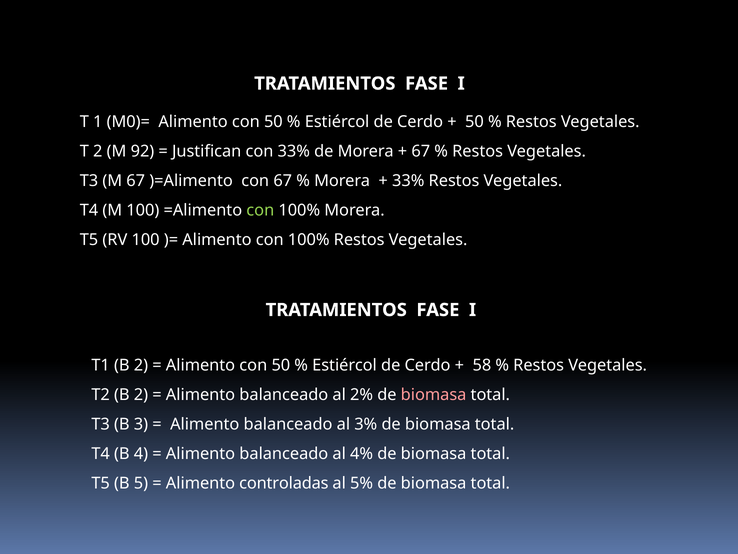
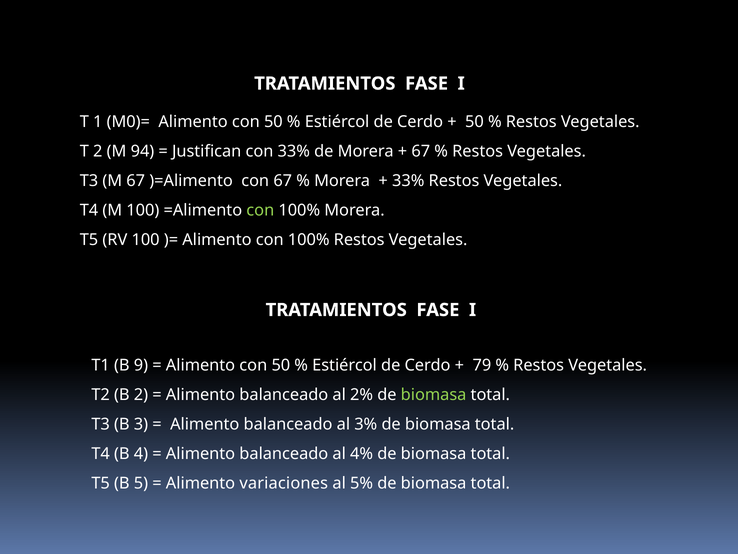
92: 92 -> 94
T1 B 2: 2 -> 9
58: 58 -> 79
biomasa at (434, 395) colour: pink -> light green
controladas: controladas -> variaciones
